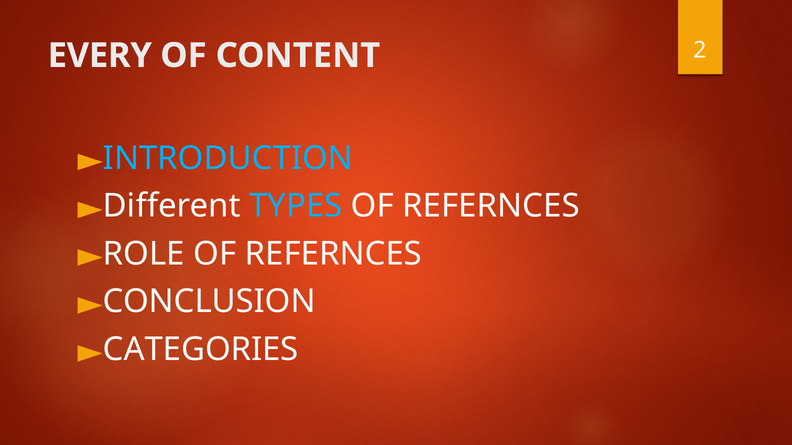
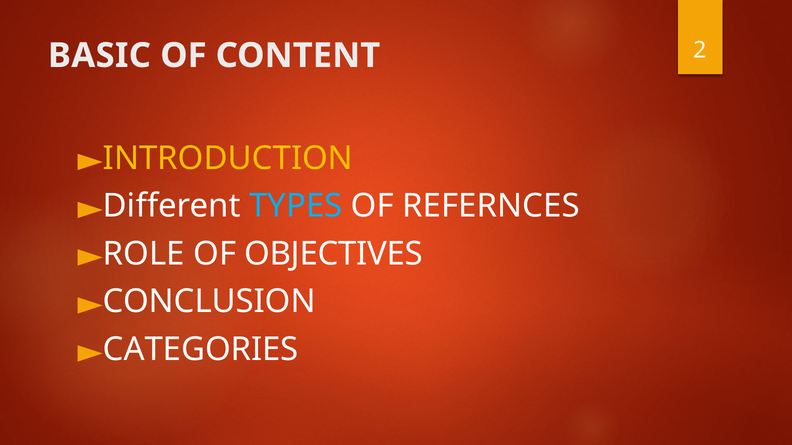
EVERY: EVERY -> BASIC
INTRODUCTION colour: light blue -> yellow
ROLE OF REFERNCES: REFERNCES -> OBJECTIVES
